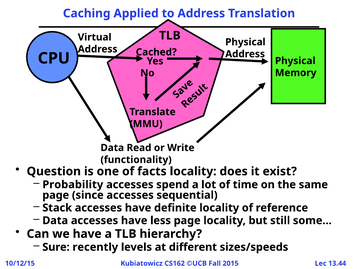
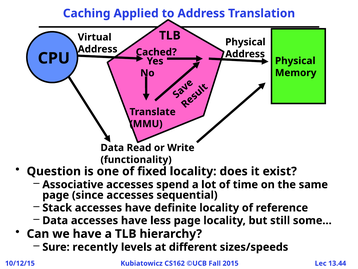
facts: facts -> fixed
Probability: Probability -> Associative
